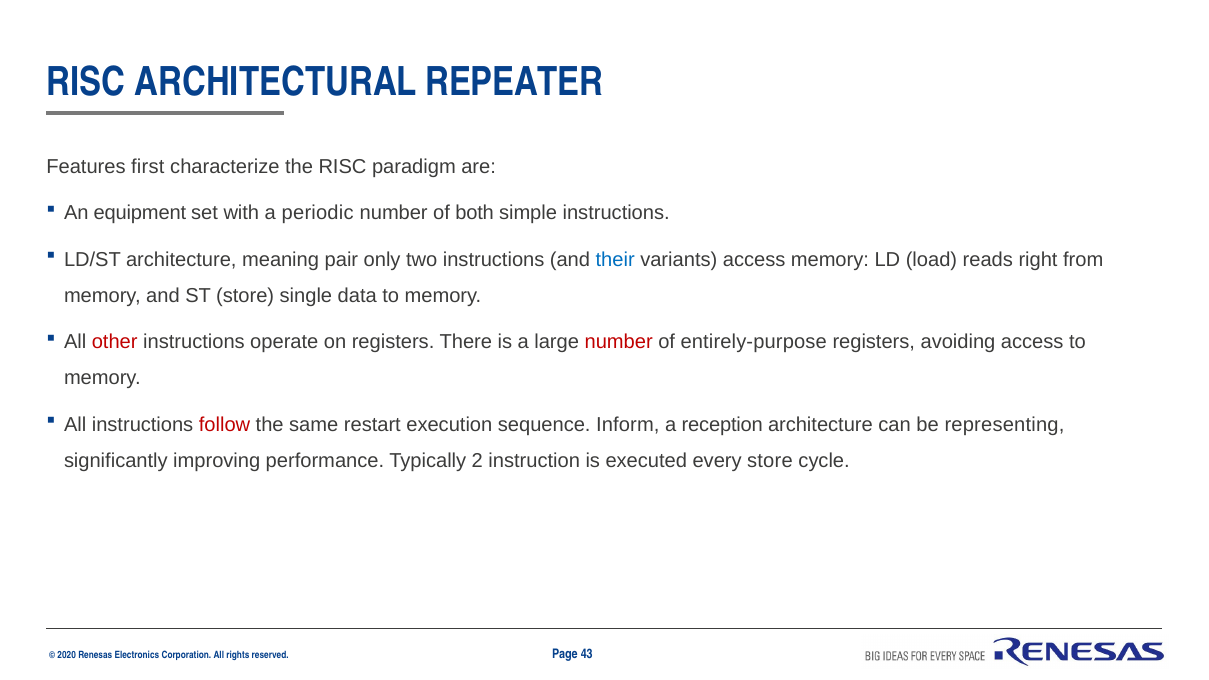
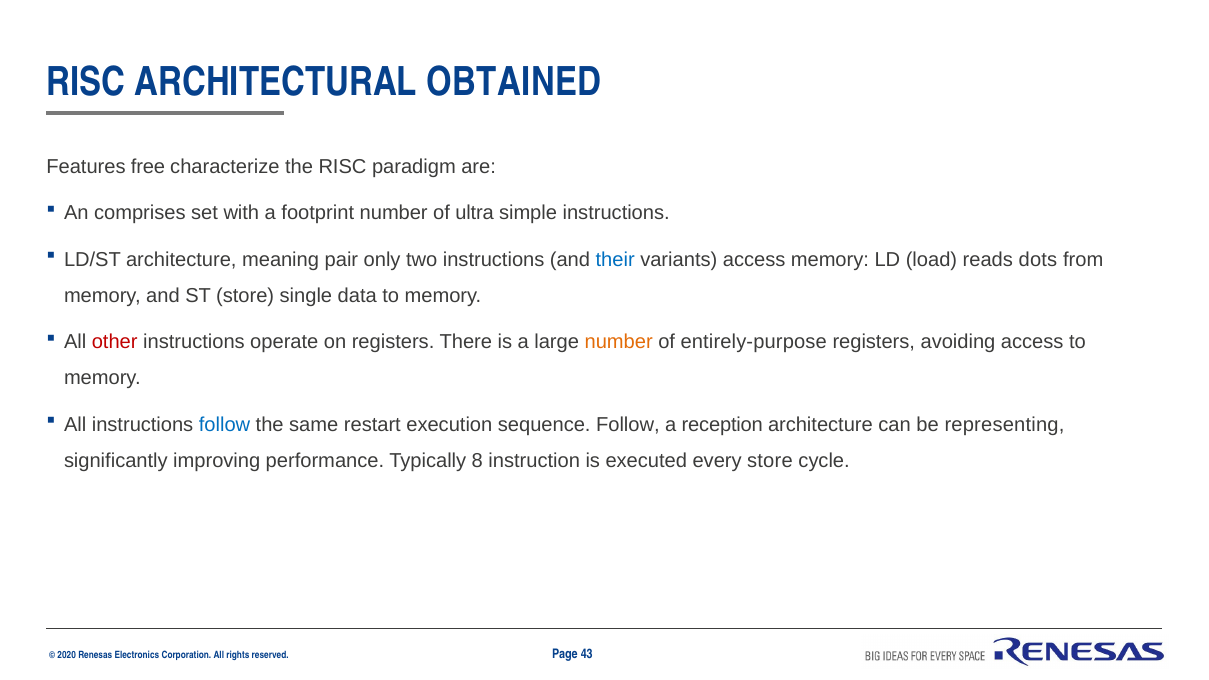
REPEATER: REPEATER -> OBTAINED
first: first -> free
equipment: equipment -> comprises
periodic: periodic -> footprint
both: both -> ultra
right: right -> dots
number at (619, 342) colour: red -> orange
follow at (225, 425) colour: red -> blue
sequence Inform: Inform -> Follow
2: 2 -> 8
